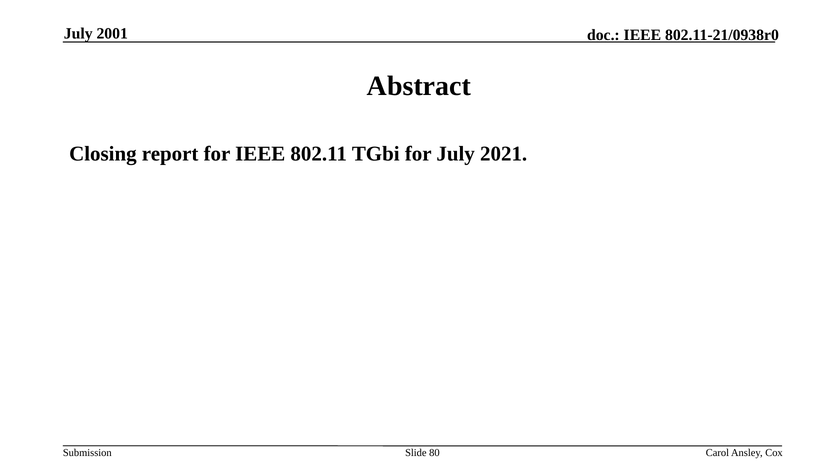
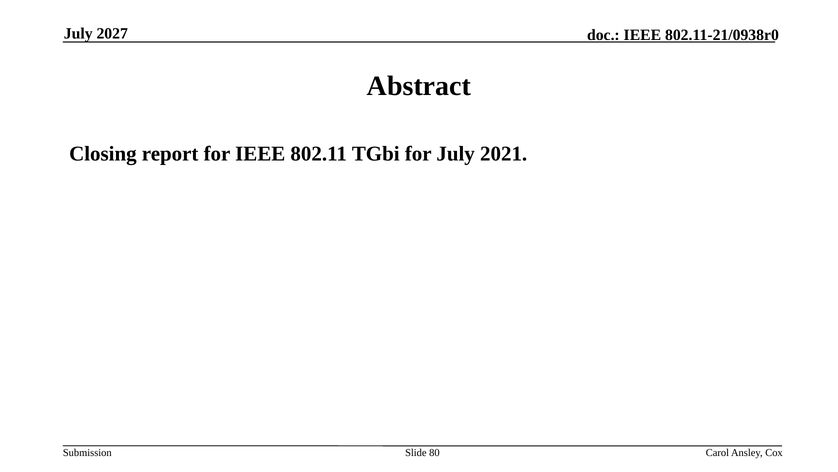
2001: 2001 -> 2027
